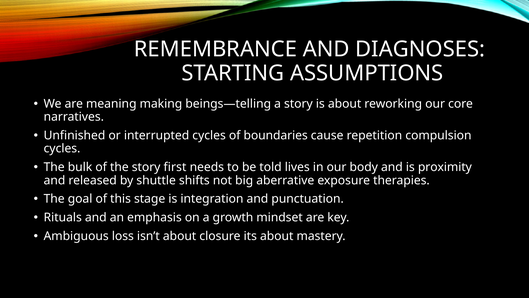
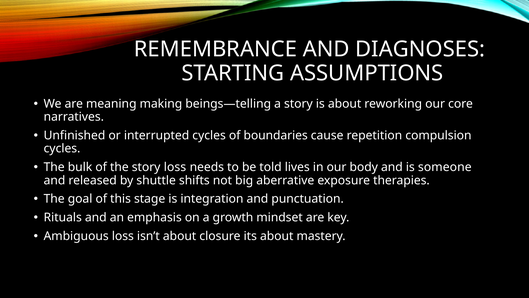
story first: first -> loss
proximity: proximity -> someone
